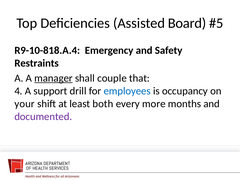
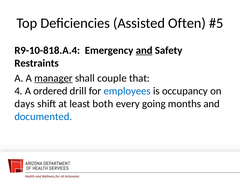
Board: Board -> Often
and at (144, 50) underline: none -> present
support: support -> ordered
your: your -> days
more: more -> going
documented colour: purple -> blue
